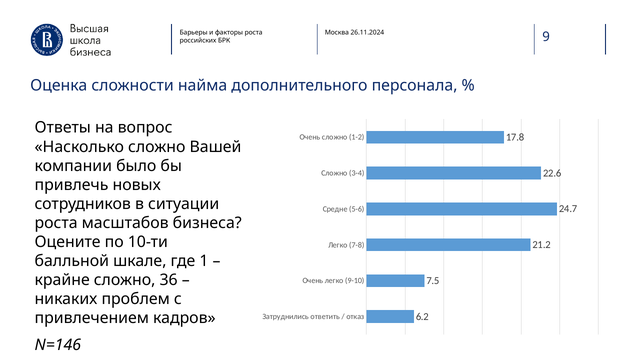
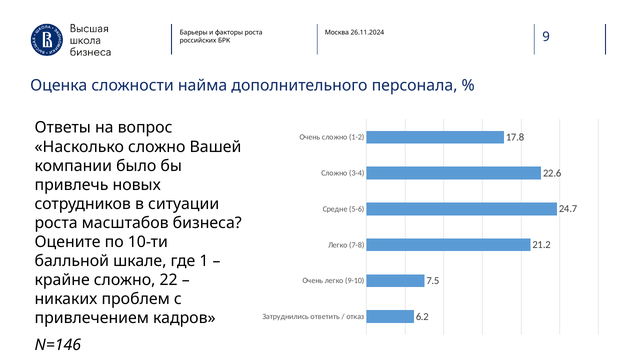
36: 36 -> 22
